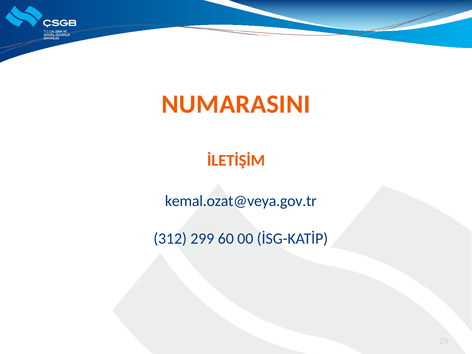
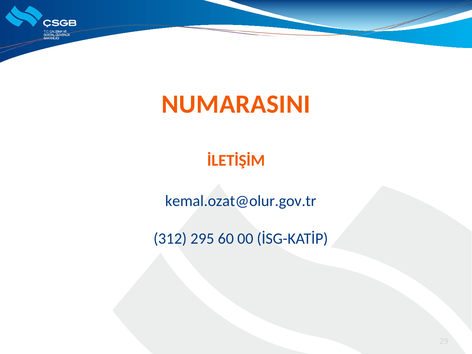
kemal.ozat@veya.gov.tr: kemal.ozat@veya.gov.tr -> kemal.ozat@olur.gov.tr
299: 299 -> 295
